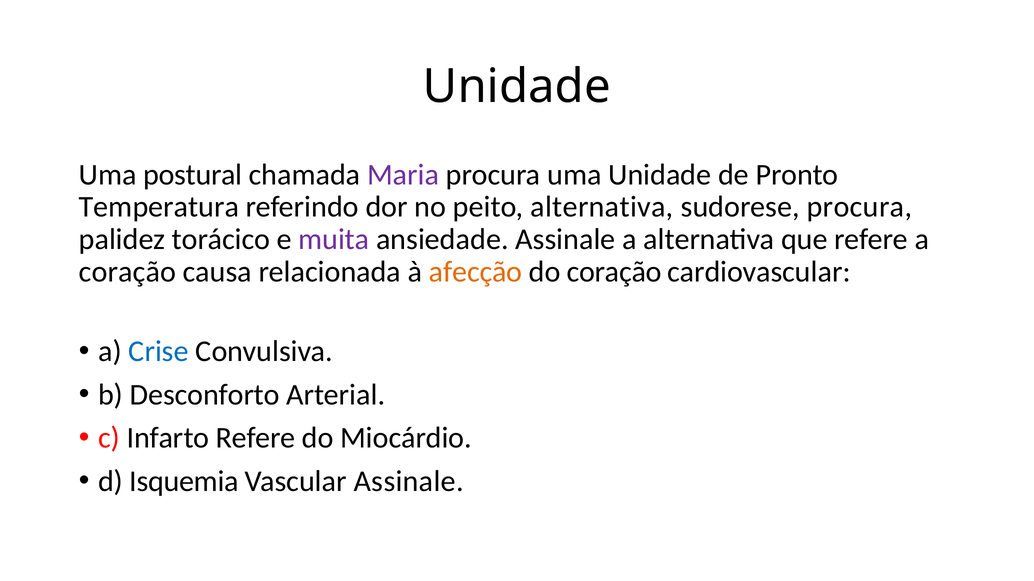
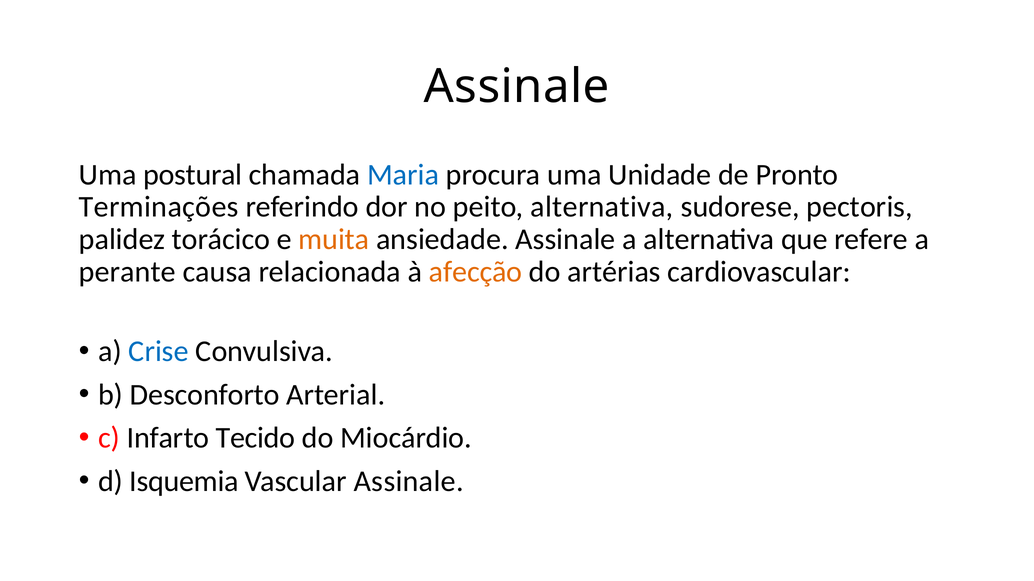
Unidade at (517, 87): Unidade -> Assinale
Maria colour: purple -> blue
Temperatura: Temperatura -> Terminações
sudorese procura: procura -> pectoris
muita colour: purple -> orange
coração at (127, 272): coração -> perante
do coração: coração -> artérias
Infarto Refere: Refere -> Tecido
